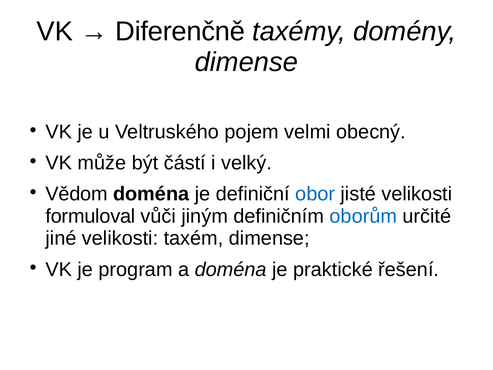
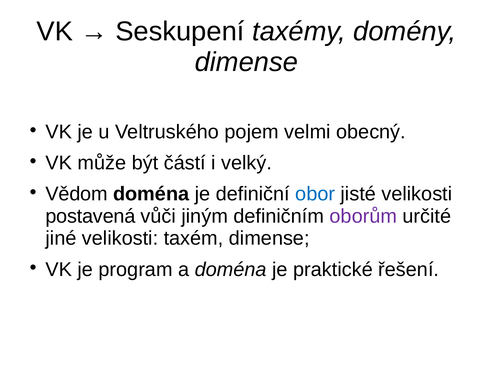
Diferenčně: Diferenčně -> Seskupení
formuloval: formuloval -> postavená
oborům colour: blue -> purple
